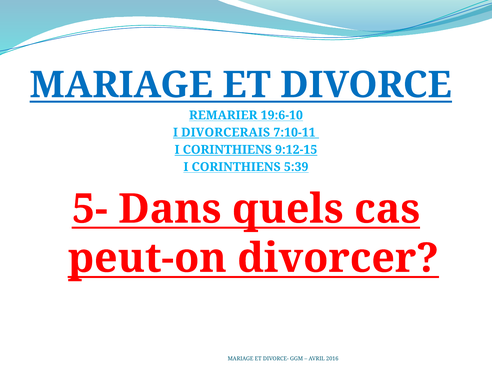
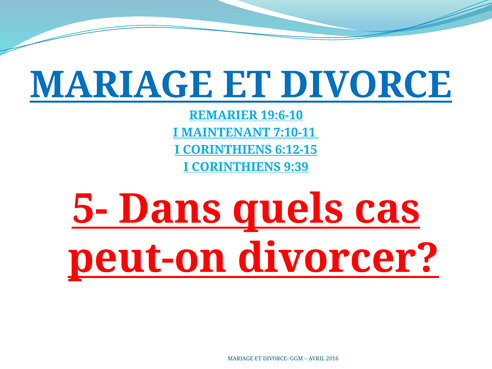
DIVORCERAIS: DIVORCERAIS -> MAINTENANT
9:12-15: 9:12-15 -> 6:12-15
5:39: 5:39 -> 9:39
